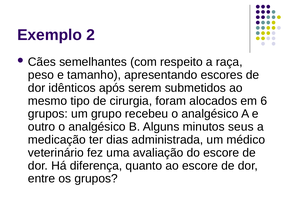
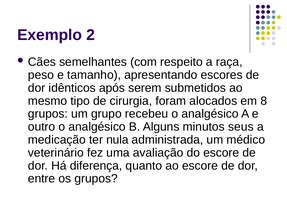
6: 6 -> 8
dias: dias -> nula
